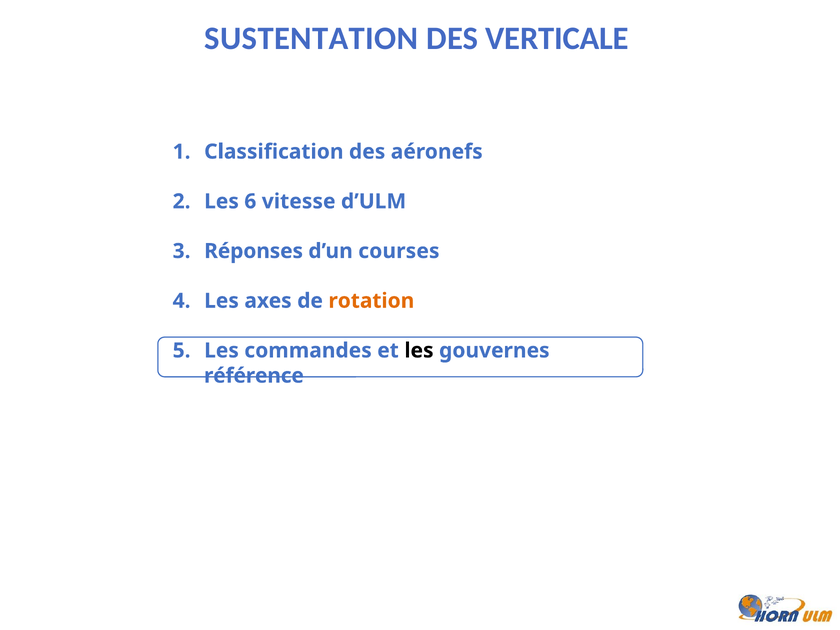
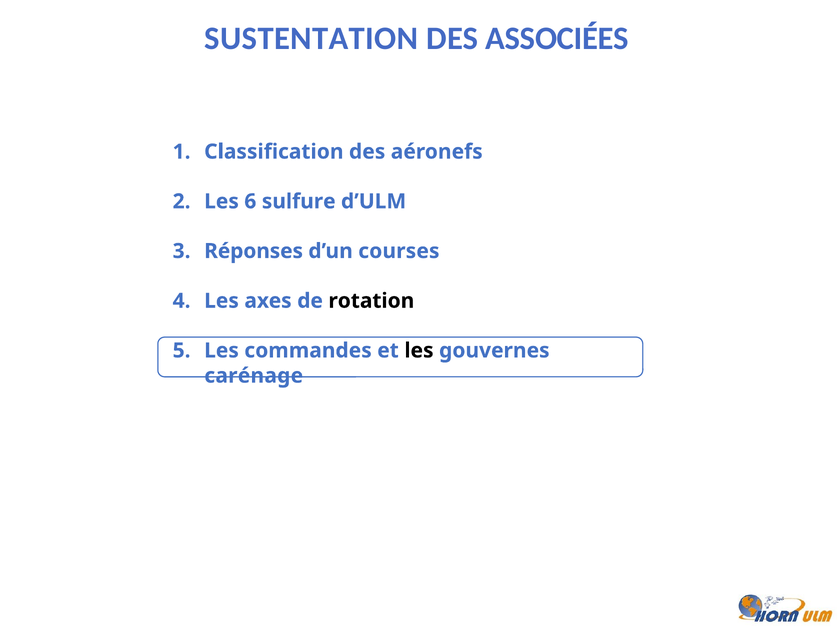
VERTICALE: VERTICALE -> ASSOCIÉES
vitesse: vitesse -> sulfure
rotation colour: orange -> black
référence: référence -> carénage
